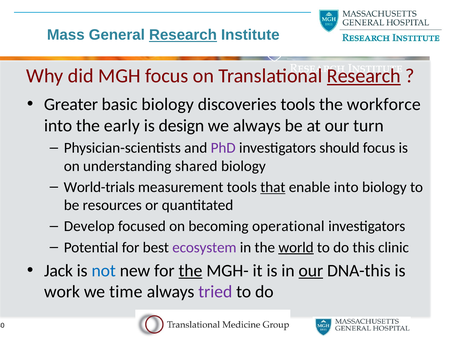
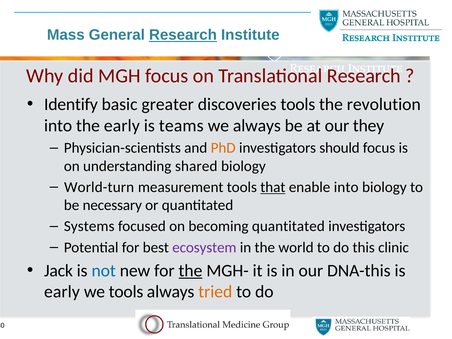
Research at (364, 76) underline: present -> none
Greater: Greater -> Identify
basic biology: biology -> greater
workforce: workforce -> revolution
design: design -> teams
turn: turn -> they
PhD colour: purple -> orange
World-trials: World-trials -> World-turn
resources: resources -> necessary
Develop: Develop -> Systems
becoming operational: operational -> quantitated
world underline: present -> none
our at (311, 271) underline: present -> none
work at (62, 292): work -> early
we time: time -> tools
tried colour: purple -> orange
